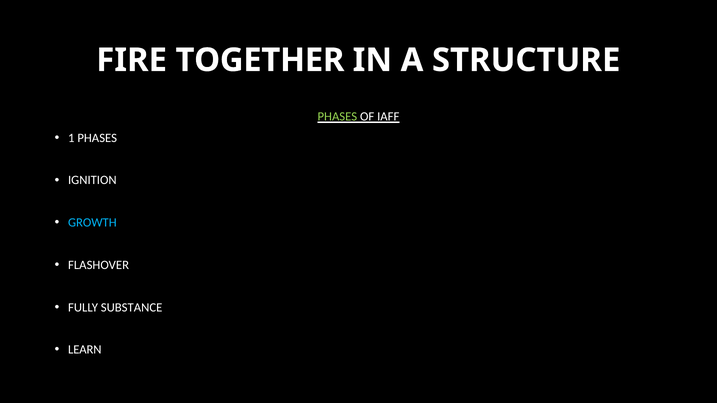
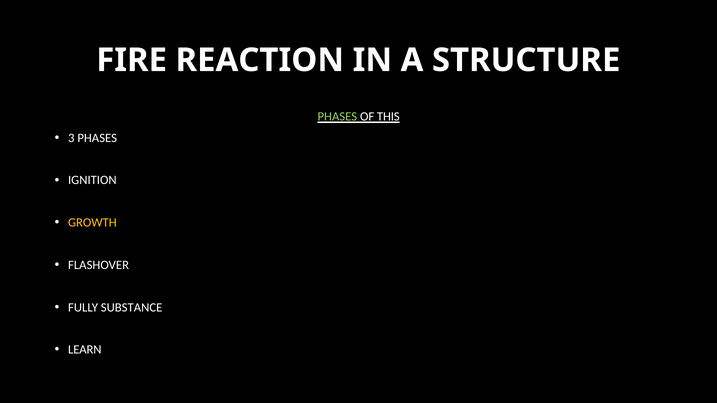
TOGETHER: TOGETHER -> REACTION
IAFF: IAFF -> THIS
1: 1 -> 3
GROWTH colour: light blue -> yellow
